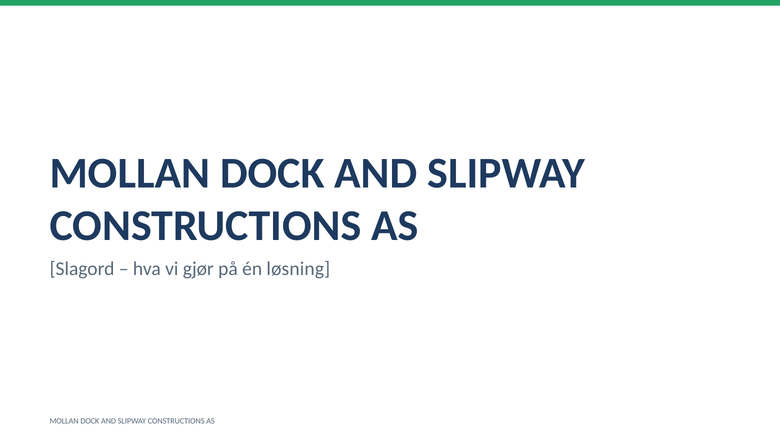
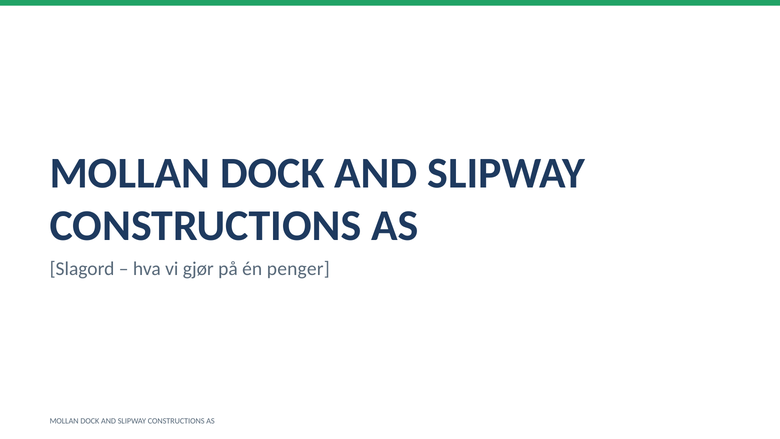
løsning: løsning -> penger
